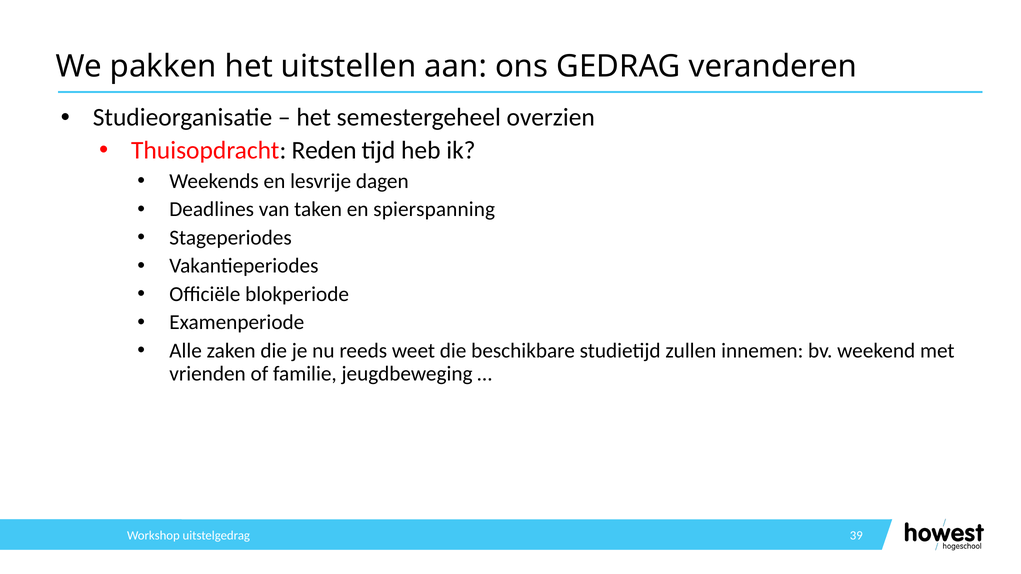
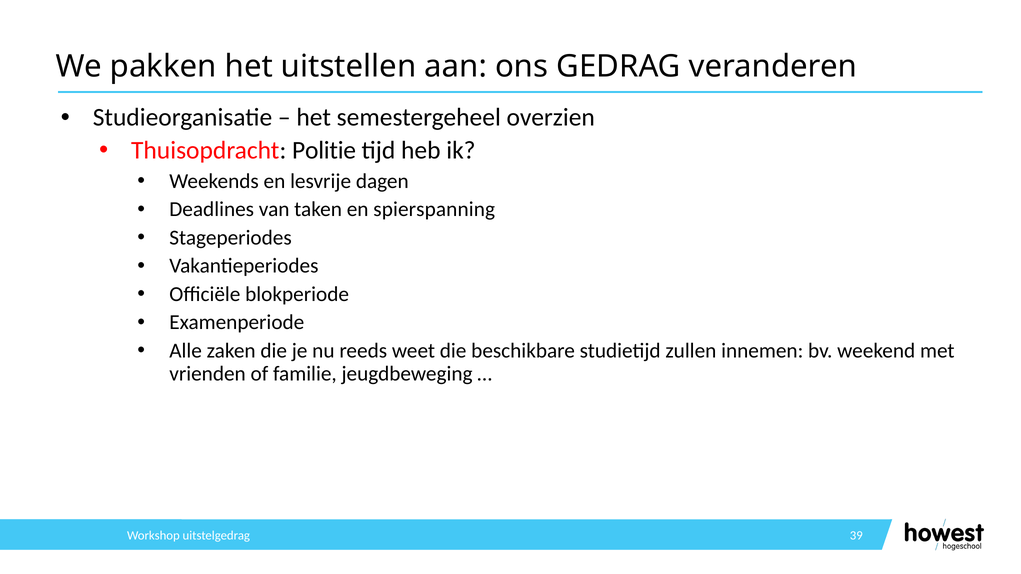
Reden: Reden -> Politie
